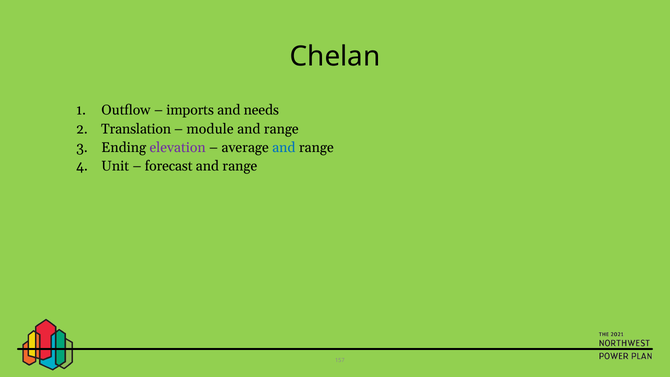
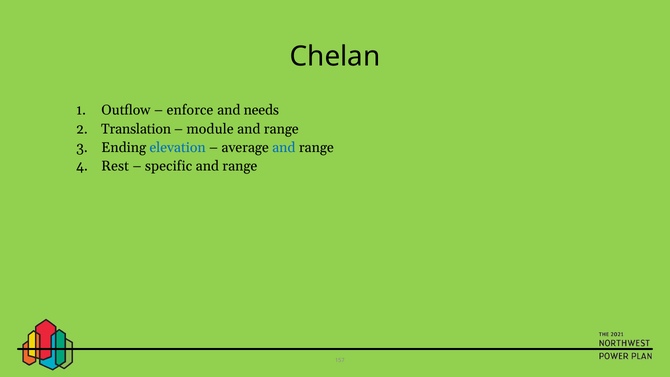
imports: imports -> enforce
elevation colour: purple -> blue
Unit: Unit -> Rest
forecast: forecast -> specific
